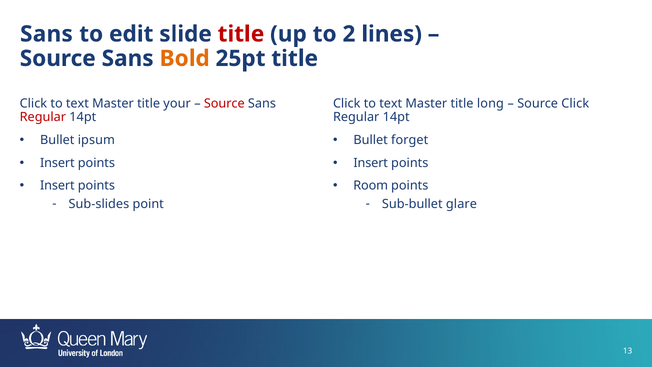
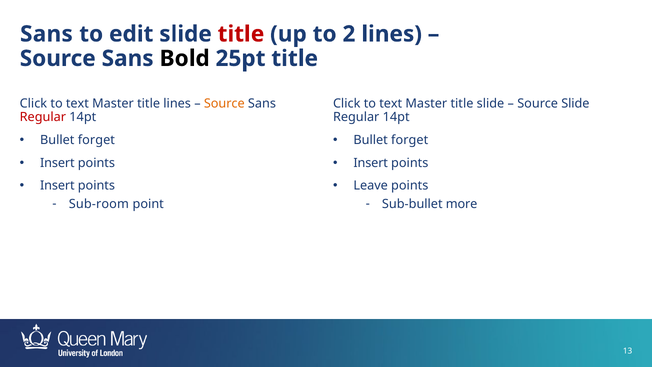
Bold colour: orange -> black
title your: your -> lines
Source at (224, 103) colour: red -> orange
title long: long -> slide
Source Click: Click -> Slide
ipsum at (96, 140): ipsum -> forget
Room: Room -> Leave
Sub-slides: Sub-slides -> Sub-room
glare: glare -> more
